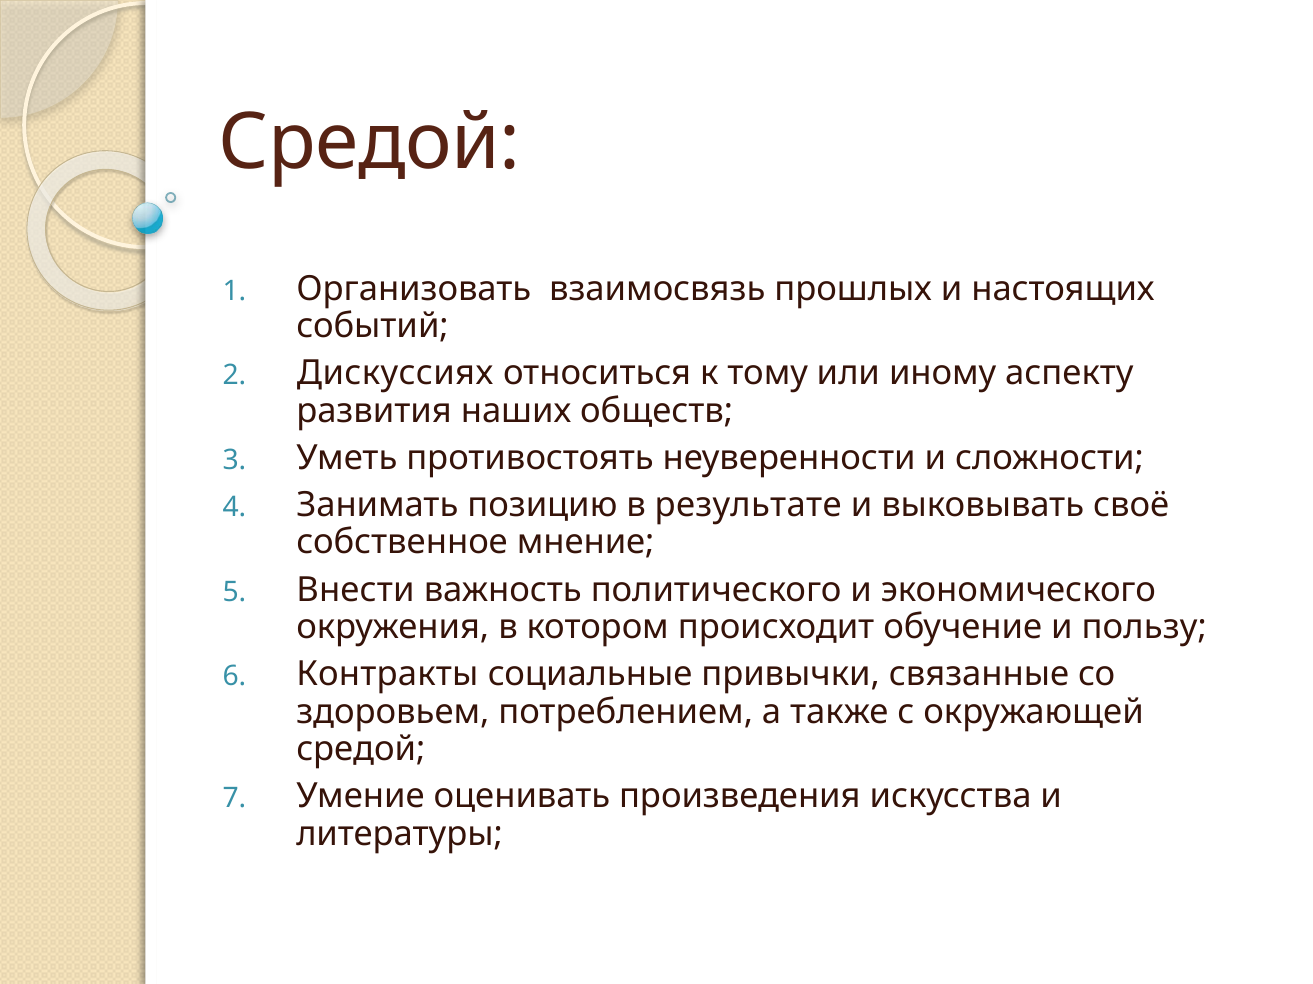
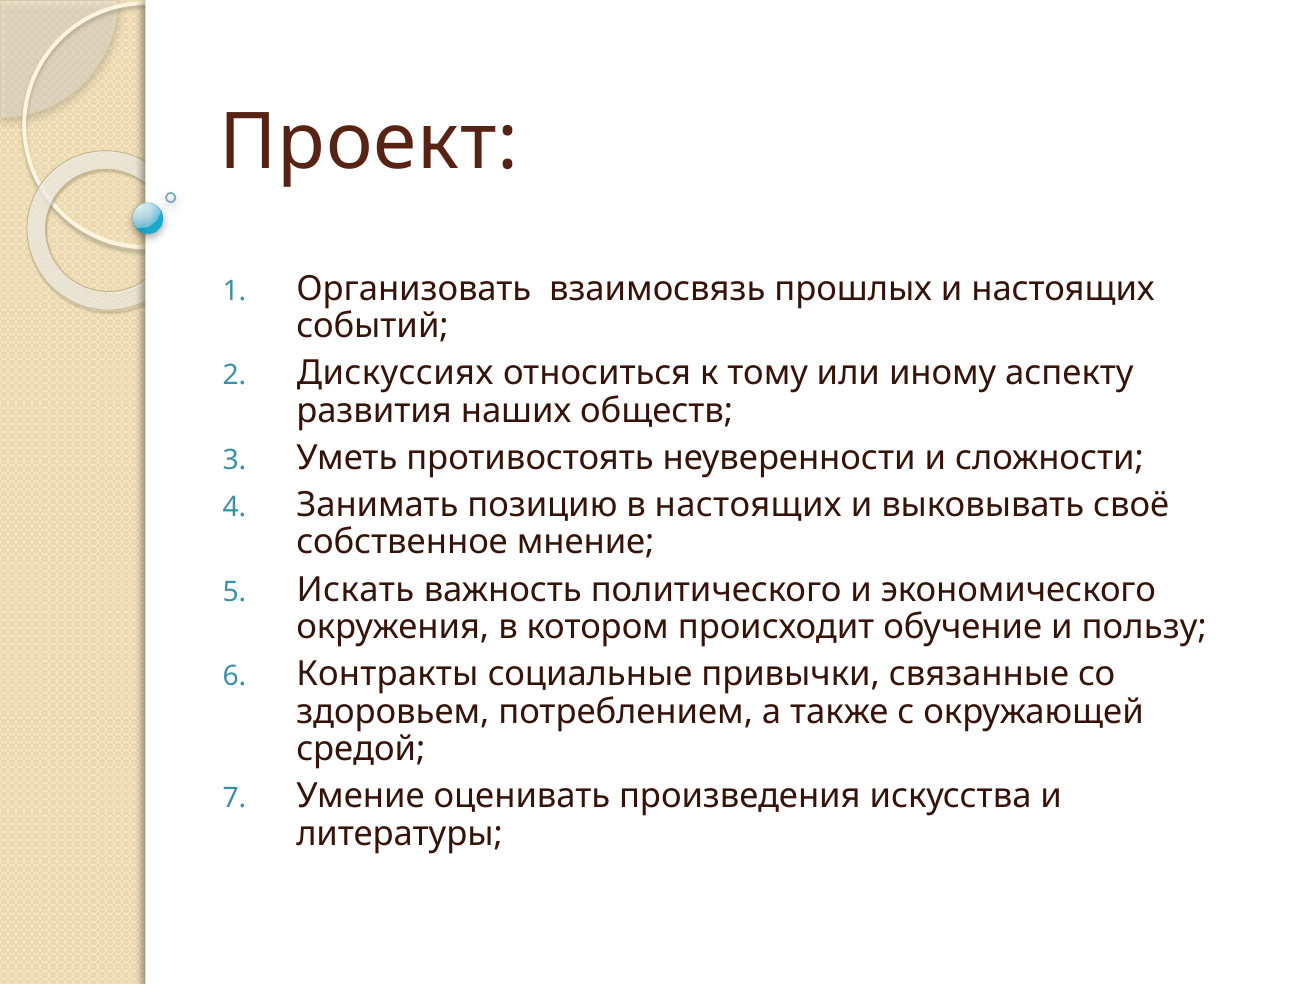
Средой at (370, 143): Средой -> Проект
в результате: результате -> настоящих
Внести: Внести -> Искать
